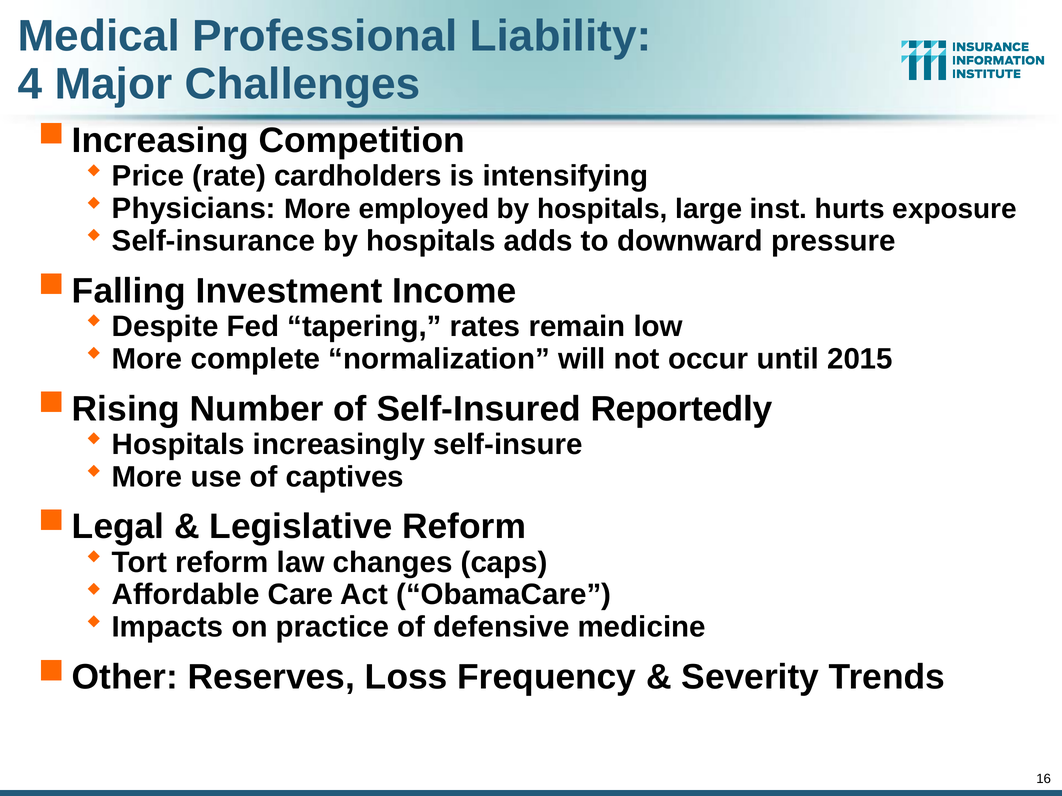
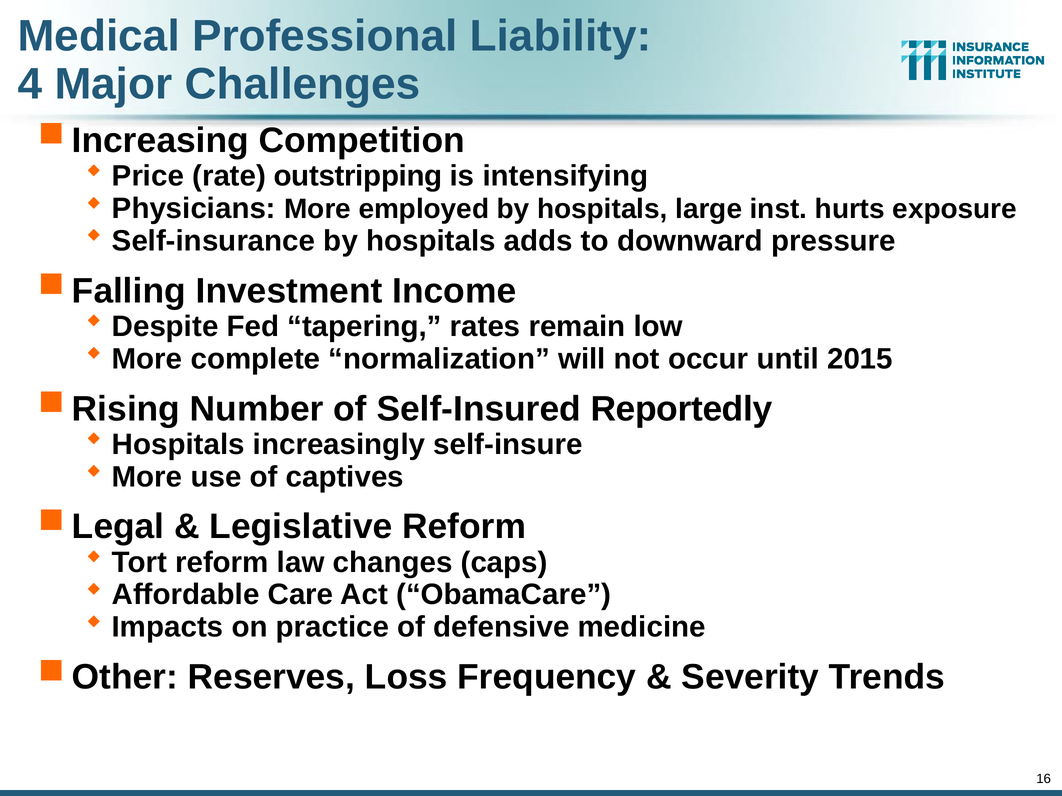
cardholders: cardholders -> outstripping
